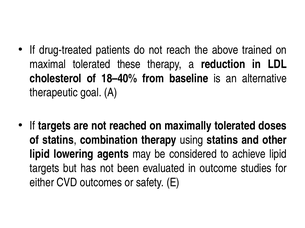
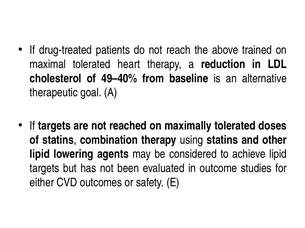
these: these -> heart
18–40%: 18–40% -> 49–40%
